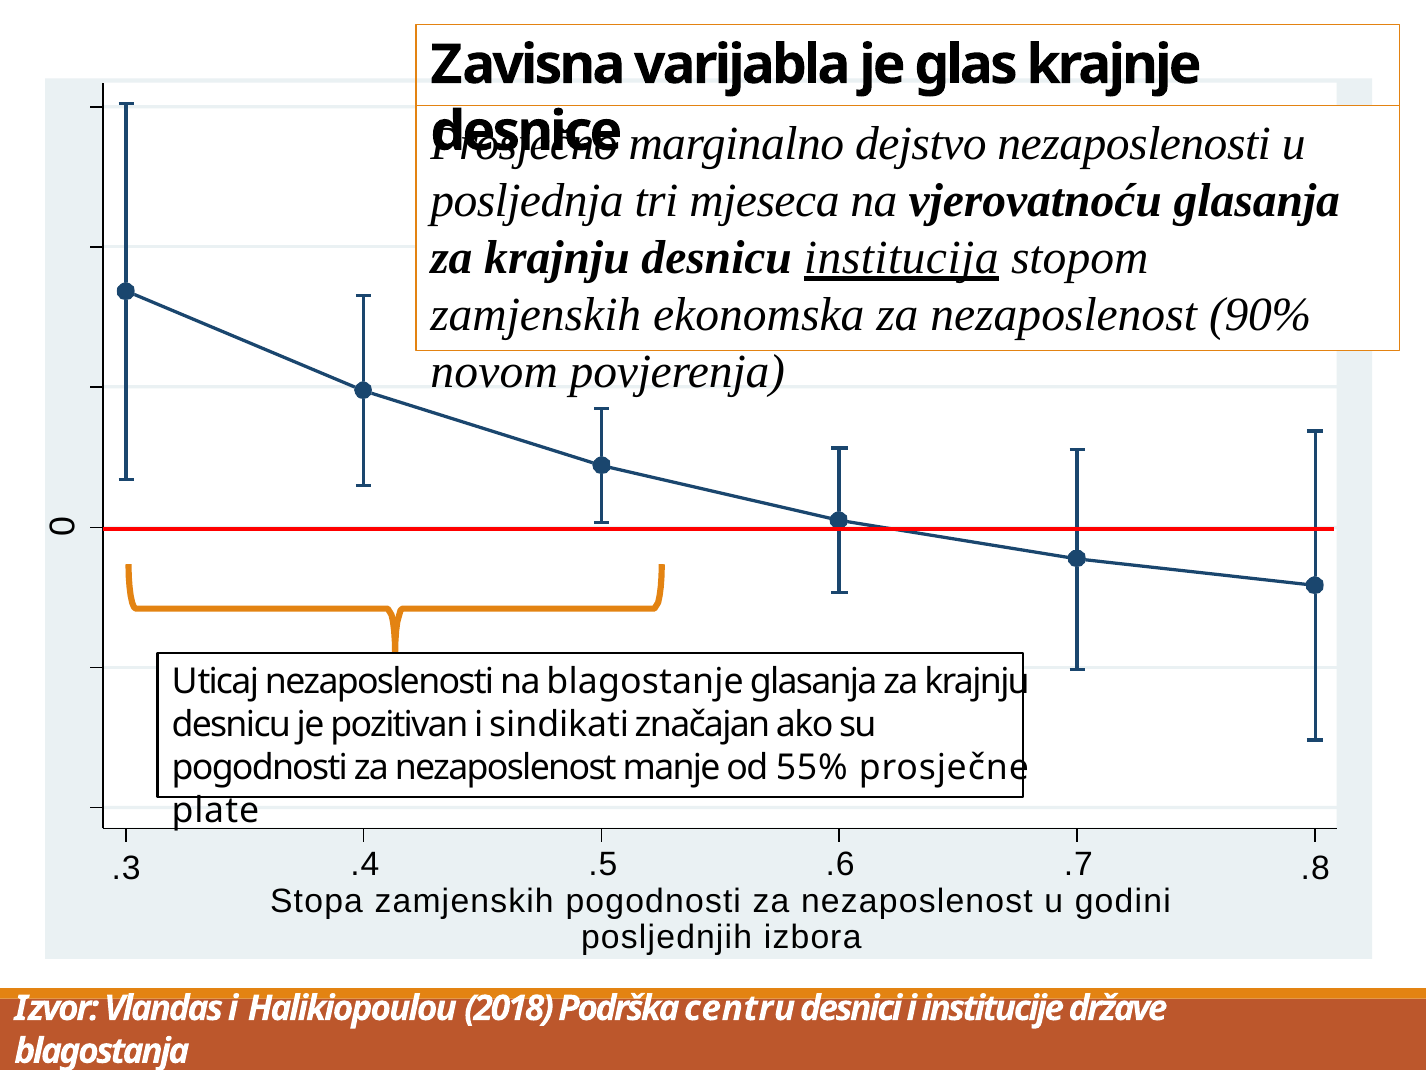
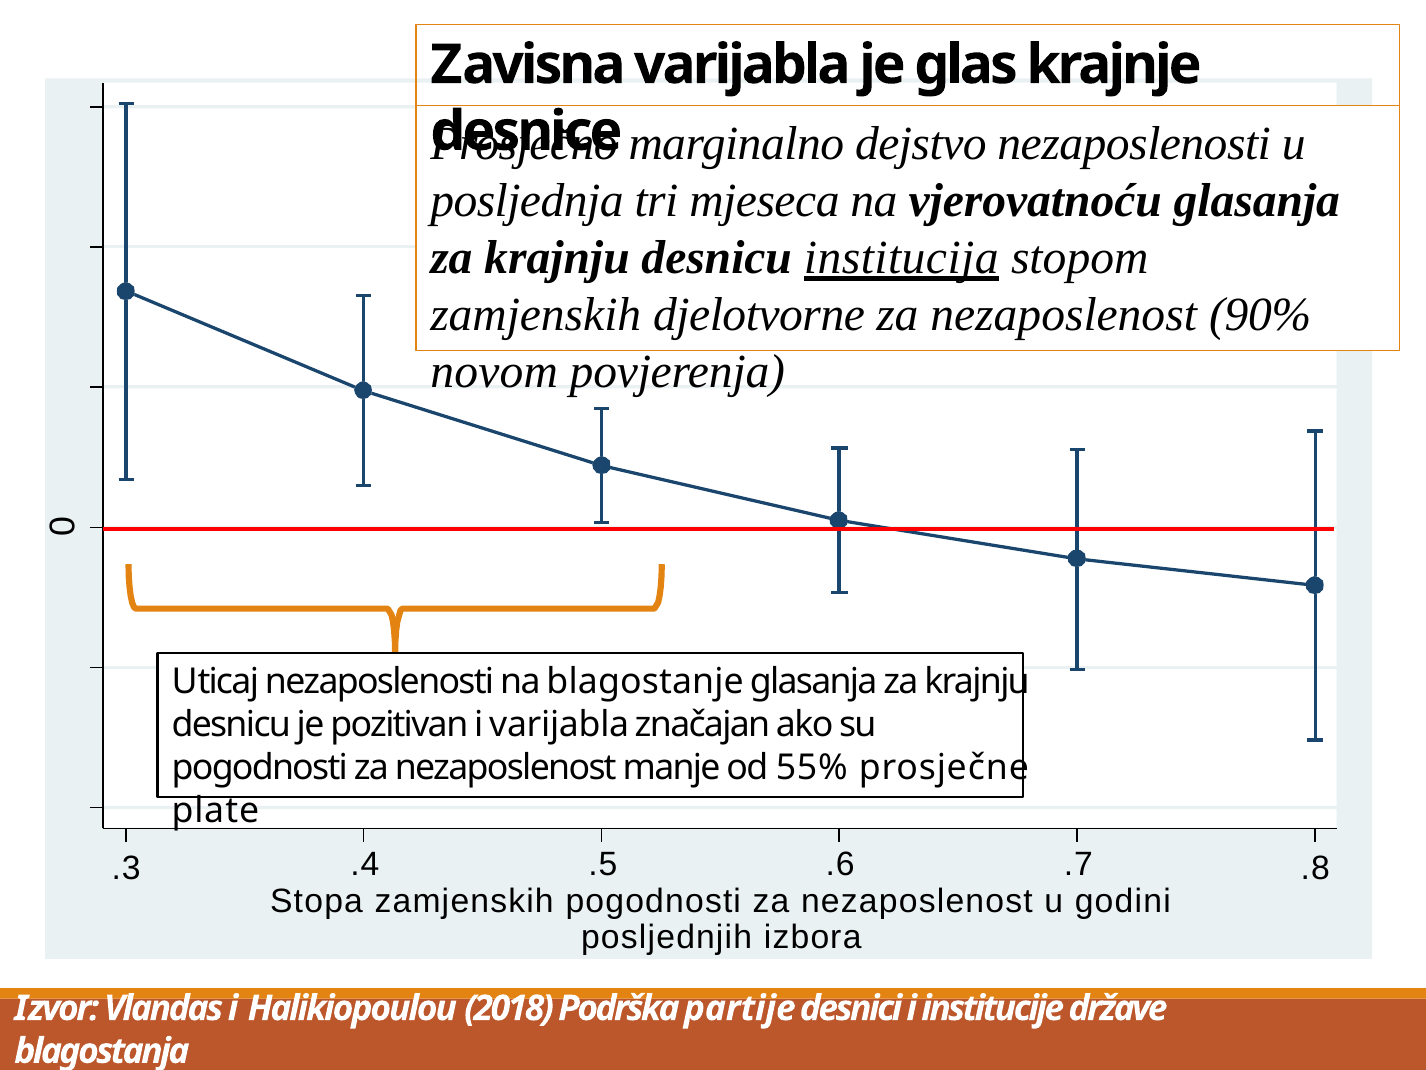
ekonomska: ekonomska -> djelotvorne
i sindikati: sindikati -> varijabla
centru: centru -> partije
